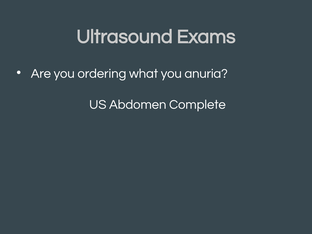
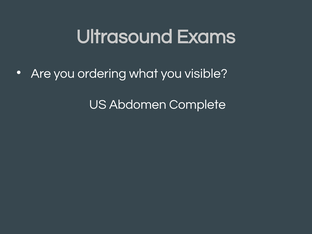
anuria: anuria -> visible
